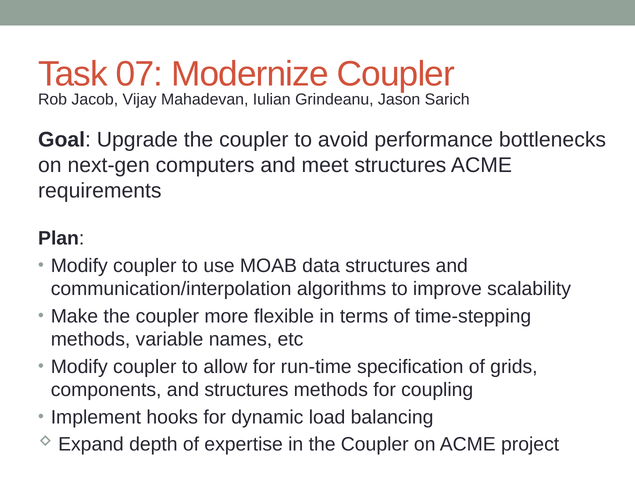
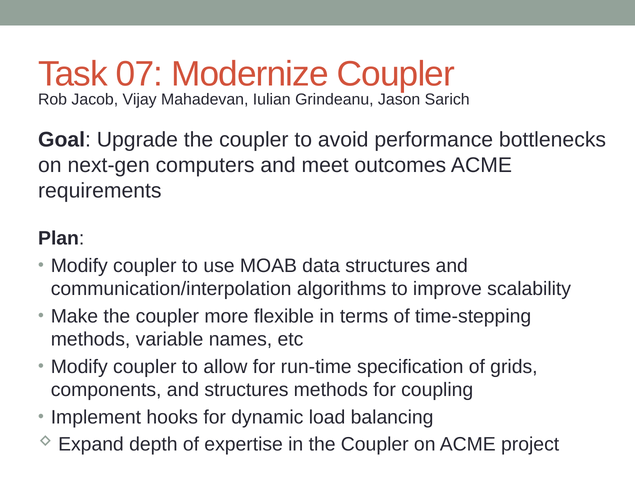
meet structures: structures -> outcomes
